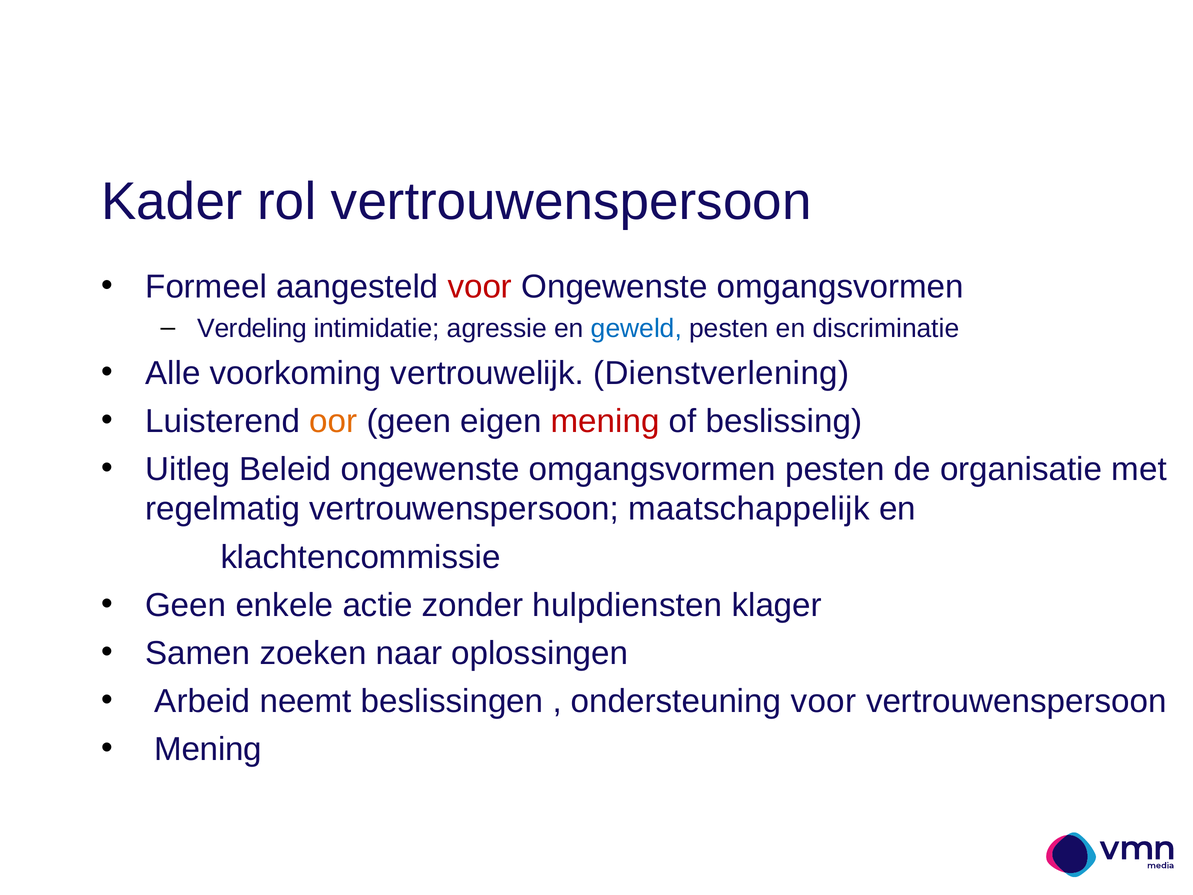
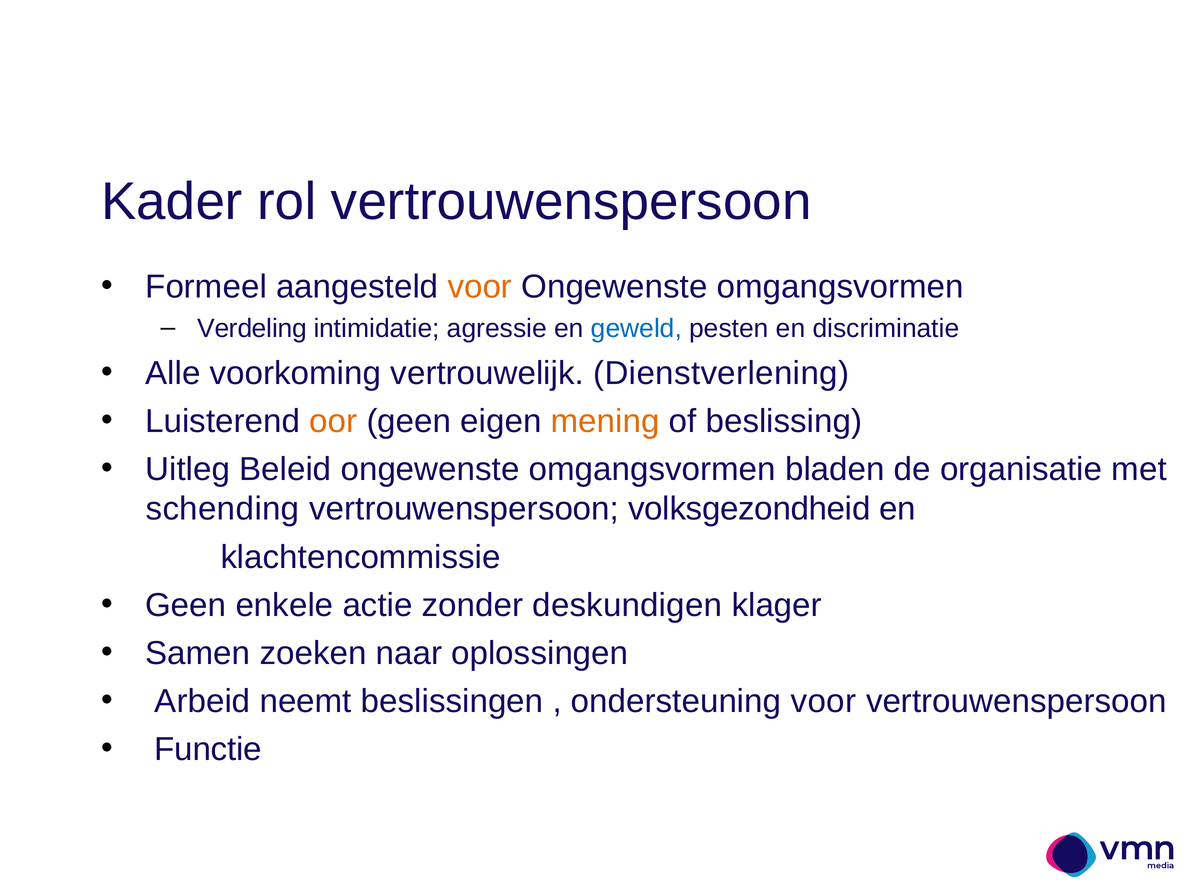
voor at (480, 287) colour: red -> orange
mening at (605, 421) colour: red -> orange
omgangsvormen pesten: pesten -> bladen
regelmatig: regelmatig -> schending
maatschappelijk: maatschappelijk -> volksgezondheid
hulpdiensten: hulpdiensten -> deskundigen
Mening at (208, 749): Mening -> Functie
